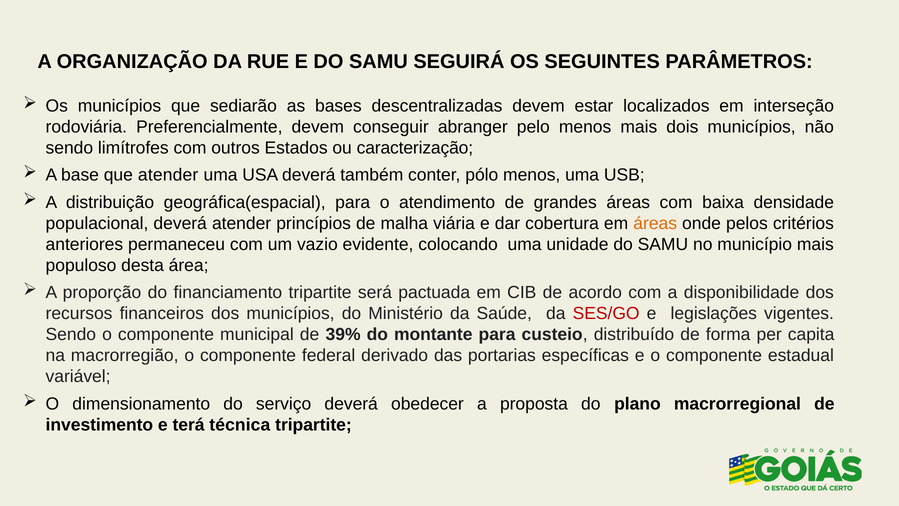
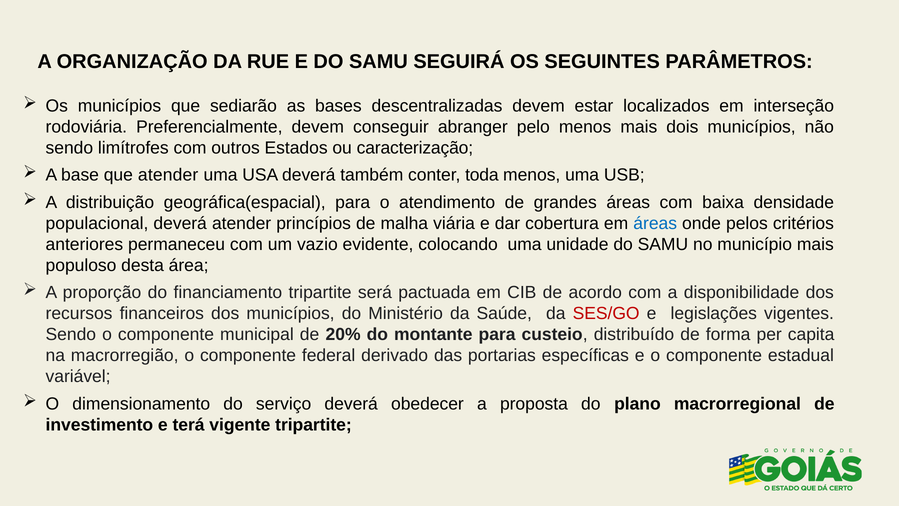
pólo: pólo -> toda
áreas at (655, 223) colour: orange -> blue
39%: 39% -> 20%
técnica: técnica -> vigente
